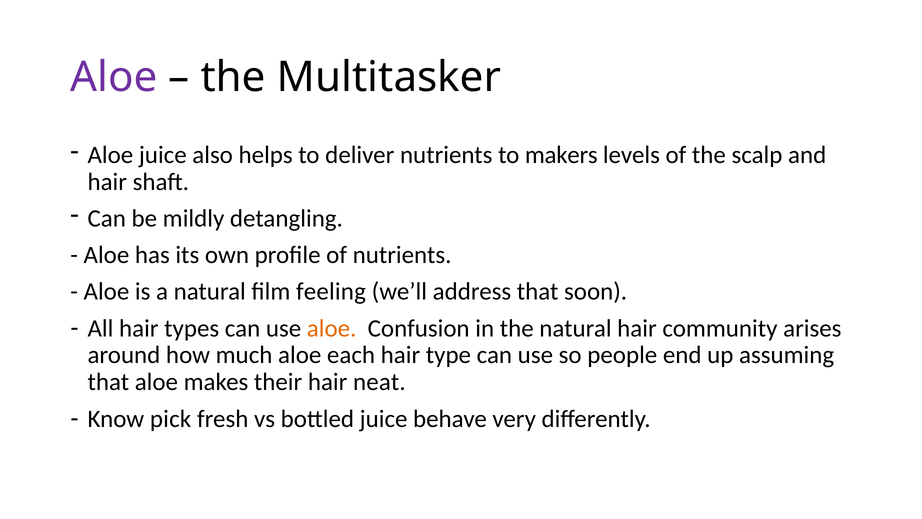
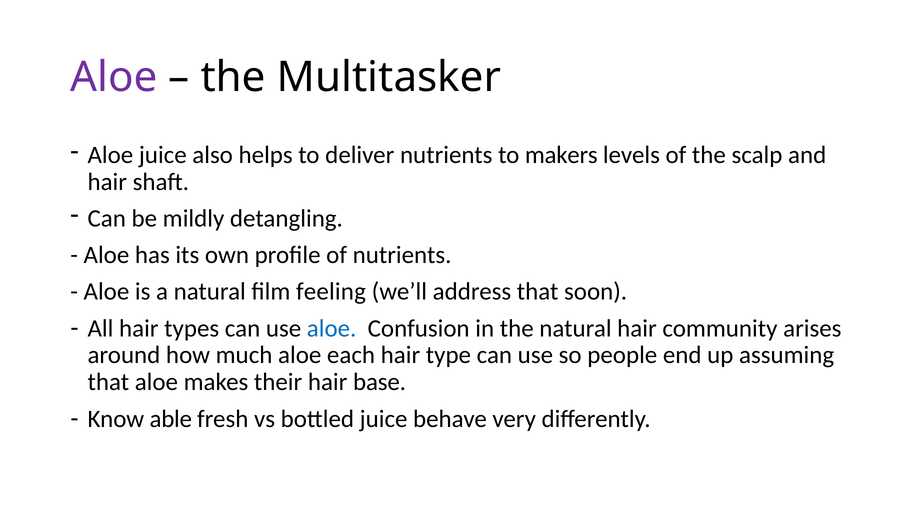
aloe at (332, 328) colour: orange -> blue
neat: neat -> base
pick: pick -> able
